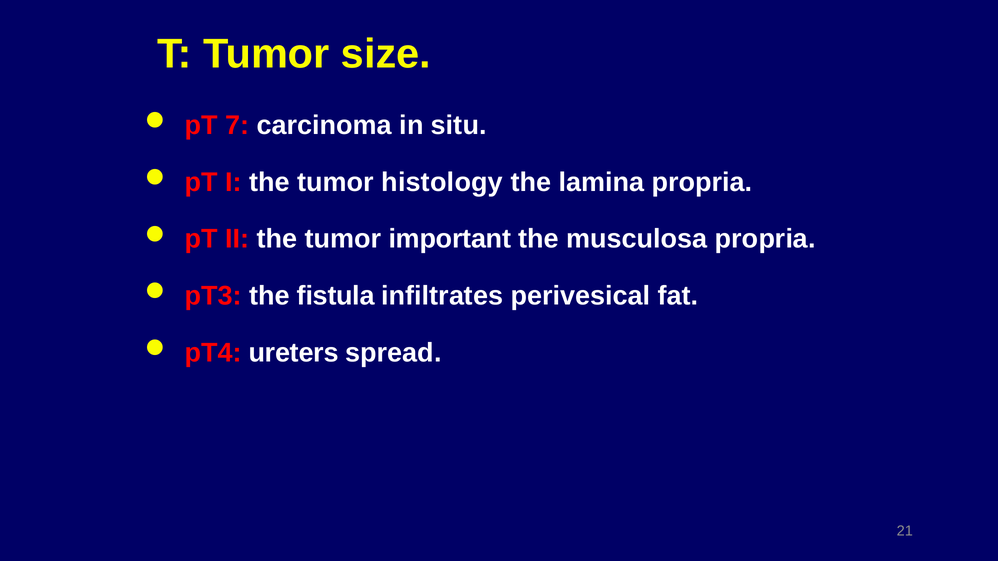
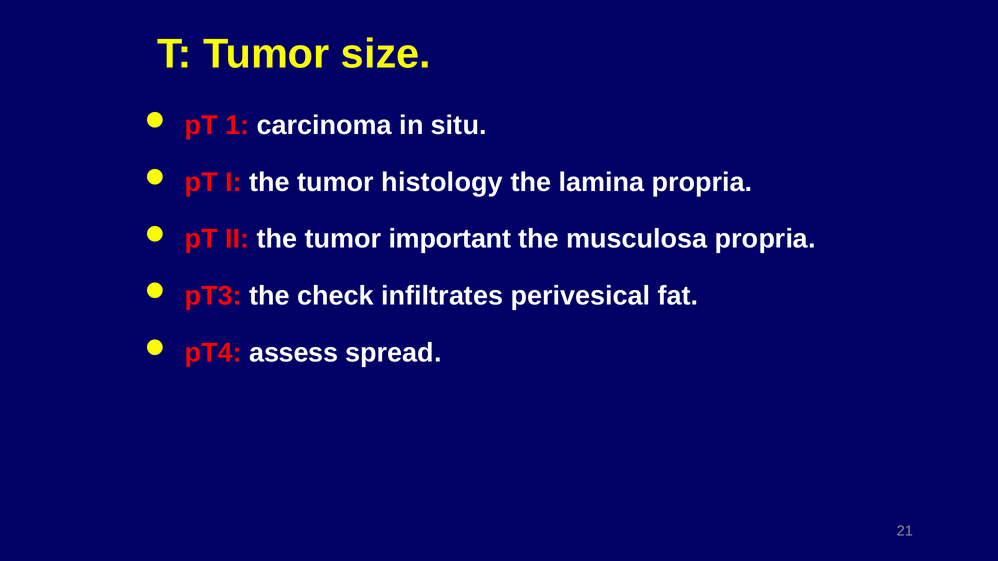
7: 7 -> 1
fistula: fistula -> check
ureters: ureters -> assess
